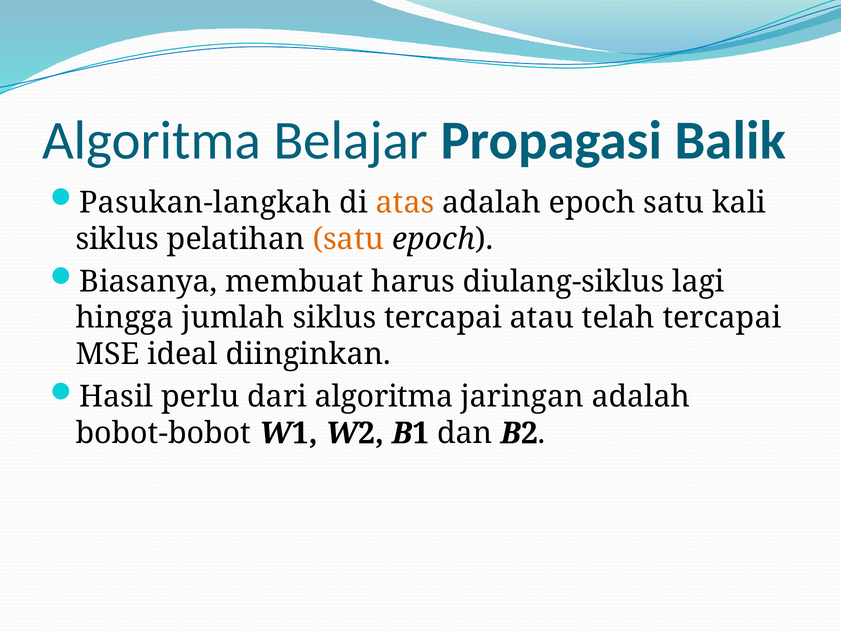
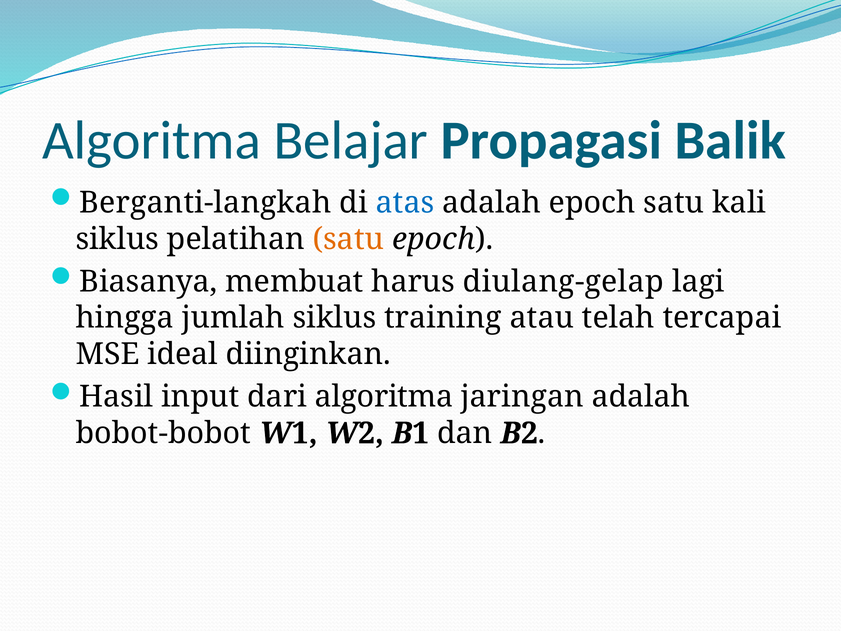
Pasukan-langkah: Pasukan-langkah -> Berganti-langkah
atas colour: orange -> blue
diulang-siklus: diulang-siklus -> diulang-gelap
siklus tercapai: tercapai -> training
perlu: perlu -> input
